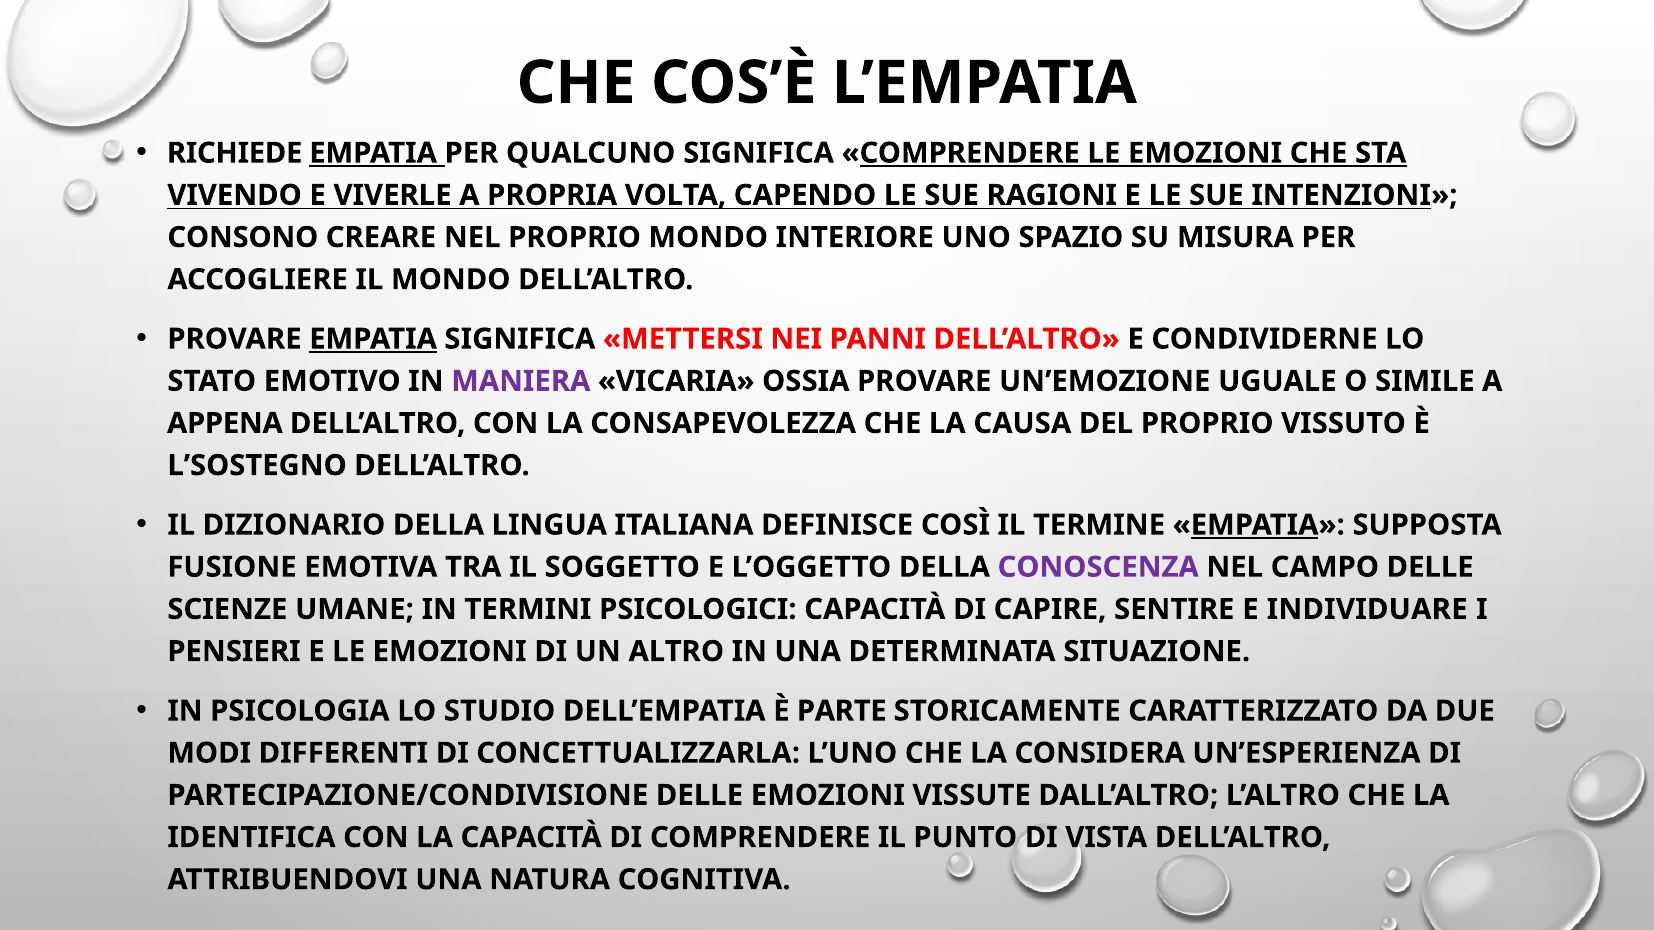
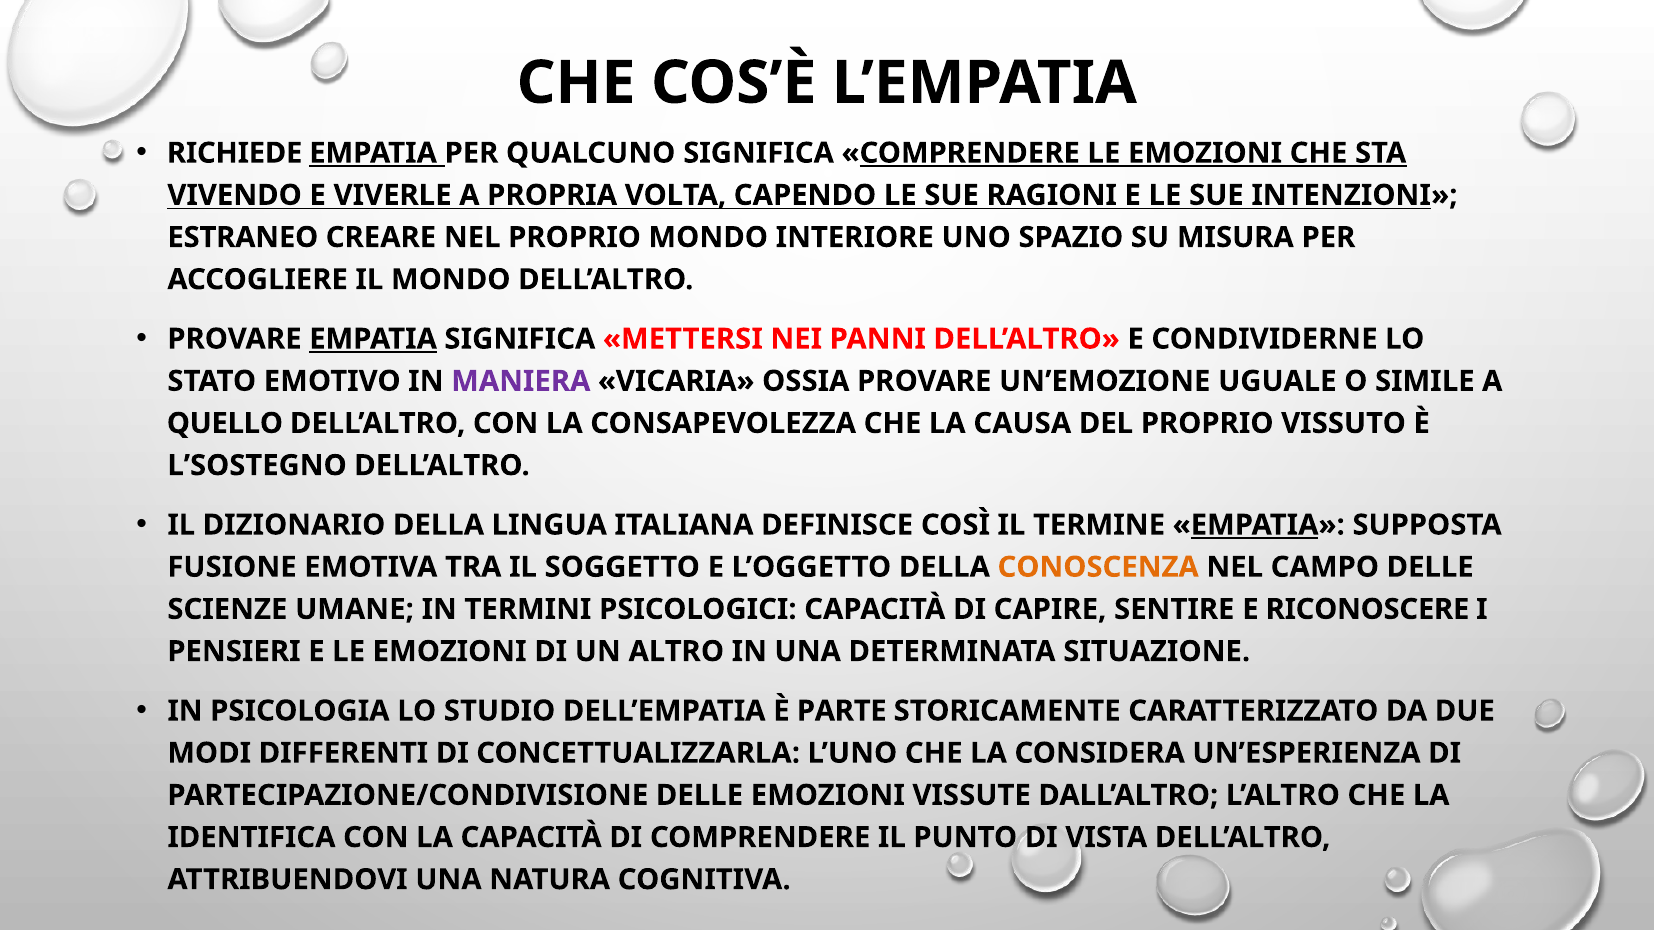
CONSONO: CONSONO -> ESTRANEO
APPENA: APPENA -> QUELLO
CONOSCENZA colour: purple -> orange
INDIVIDUARE: INDIVIDUARE -> RICONOSCERE
